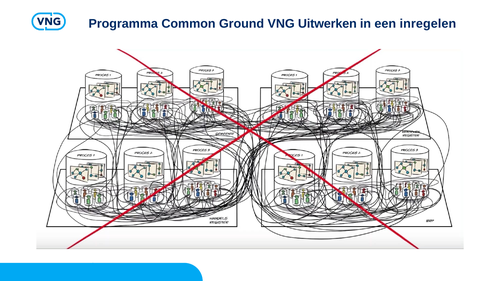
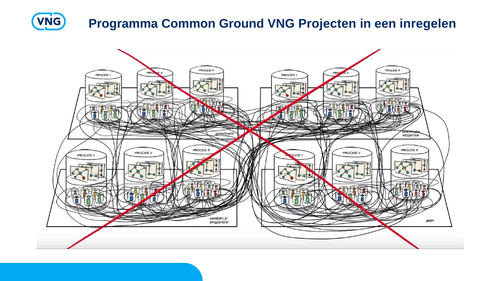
Uitwerken: Uitwerken -> Projecten
